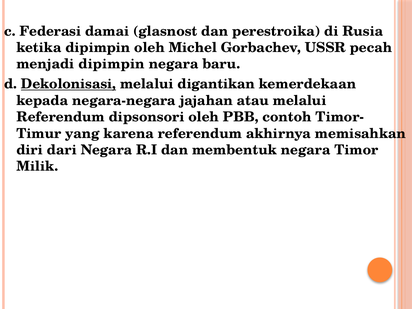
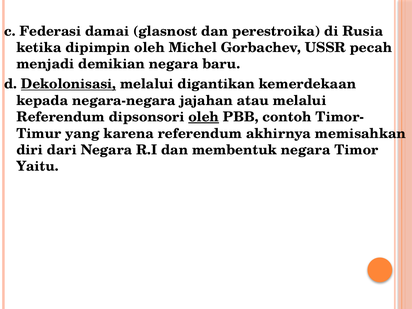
menjadi dipimpin: dipimpin -> demikian
oleh at (204, 117) underline: none -> present
Milik: Milik -> Yaitu
